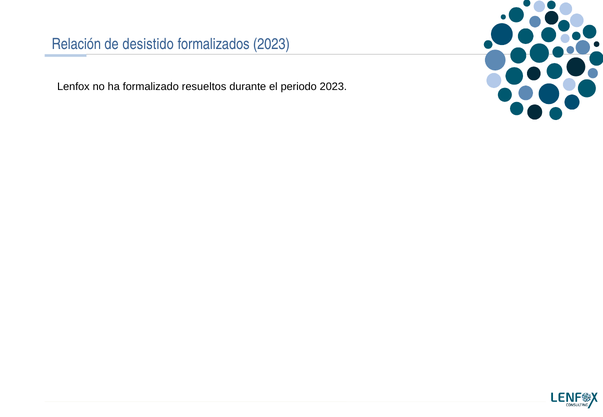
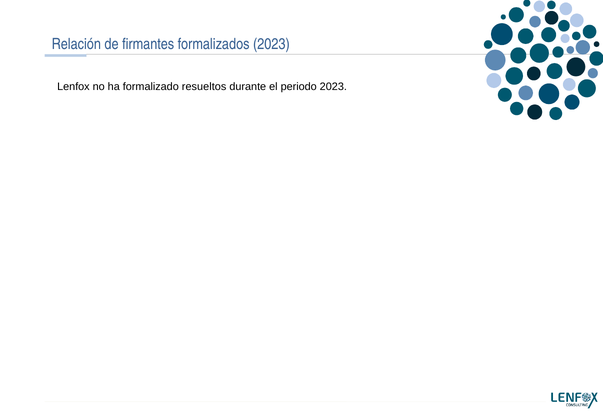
desistido: desistido -> firmantes
